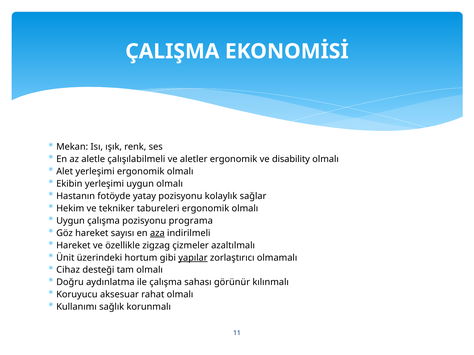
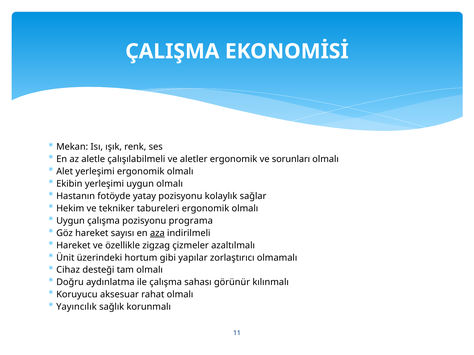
disability: disability -> sorunları
yapılar underline: present -> none
Kullanımı: Kullanımı -> Yayıncılık
